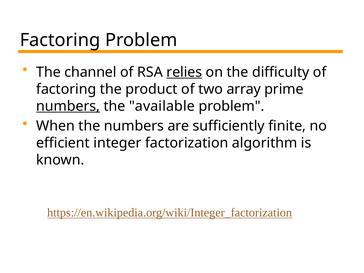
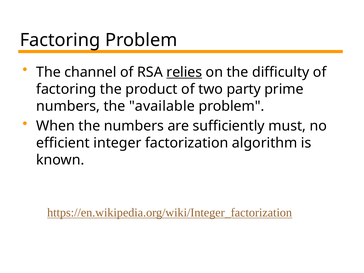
array: array -> party
numbers at (68, 106) underline: present -> none
finite: finite -> must
